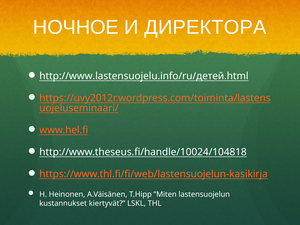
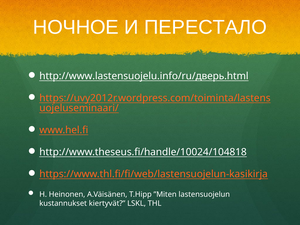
ДИРЕКТОРА: ДИРЕКТОРА -> ПЕРЕСТАЛО
http://www.lastensuojelu.info/ru/детей.html: http://www.lastensuojelu.info/ru/детей.html -> http://www.lastensuojelu.info/ru/дверь.html
